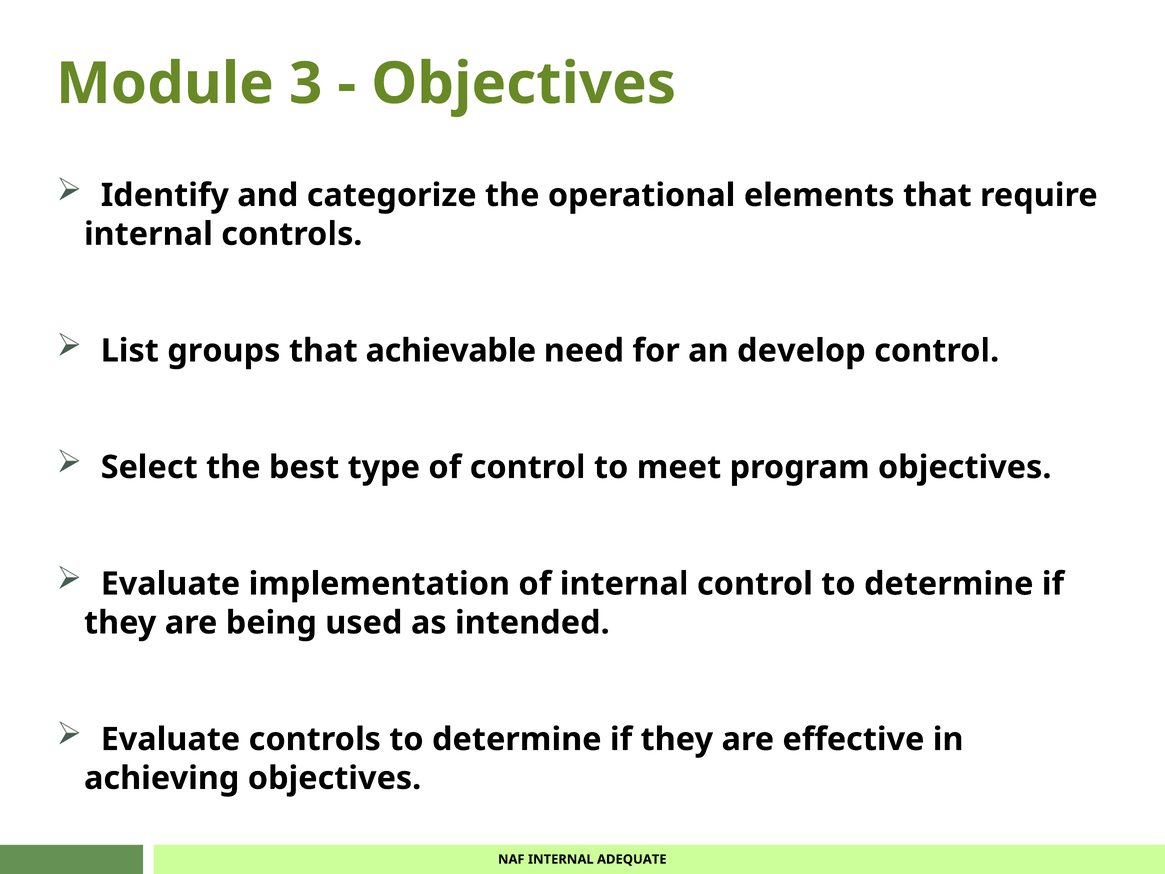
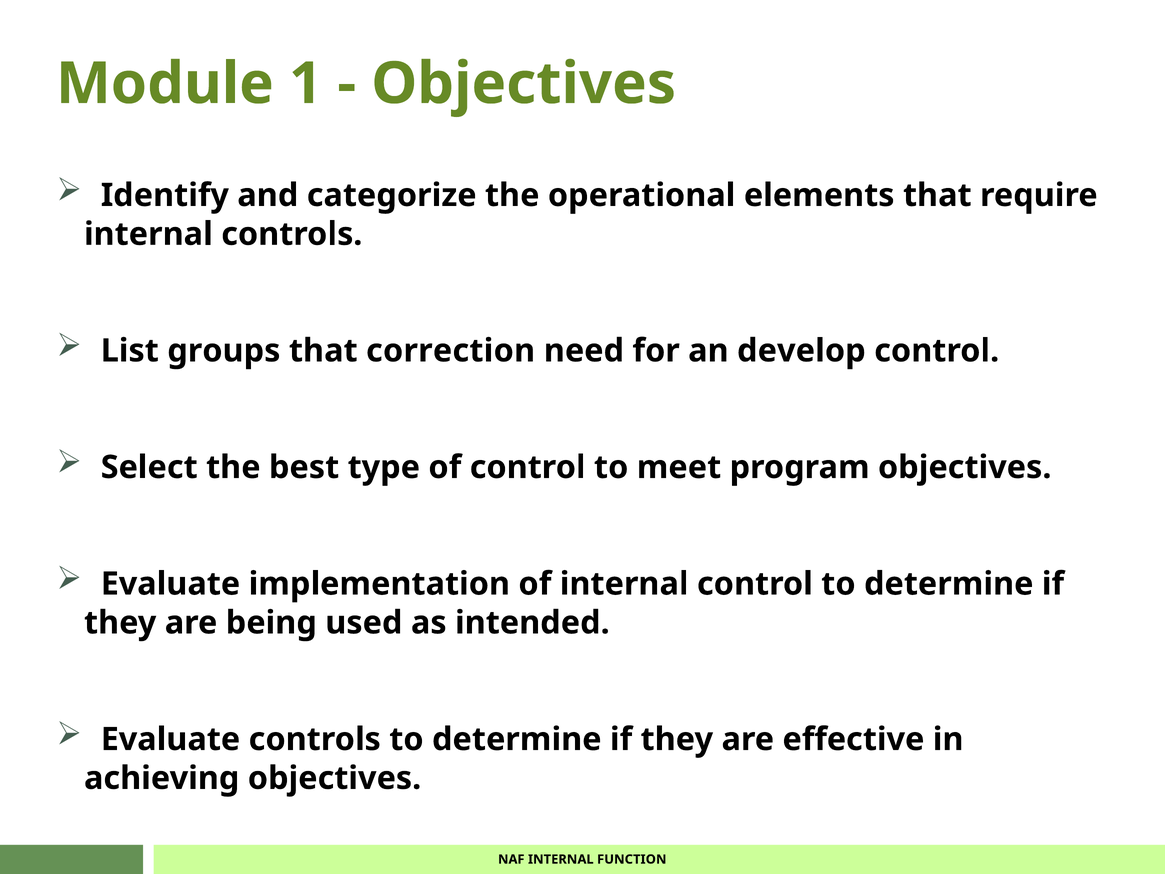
3: 3 -> 1
achievable: achievable -> correction
ADEQUATE: ADEQUATE -> FUNCTION
